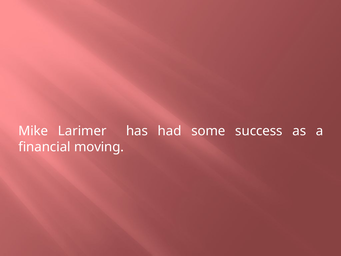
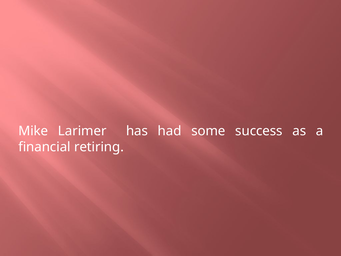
moving: moving -> retiring
